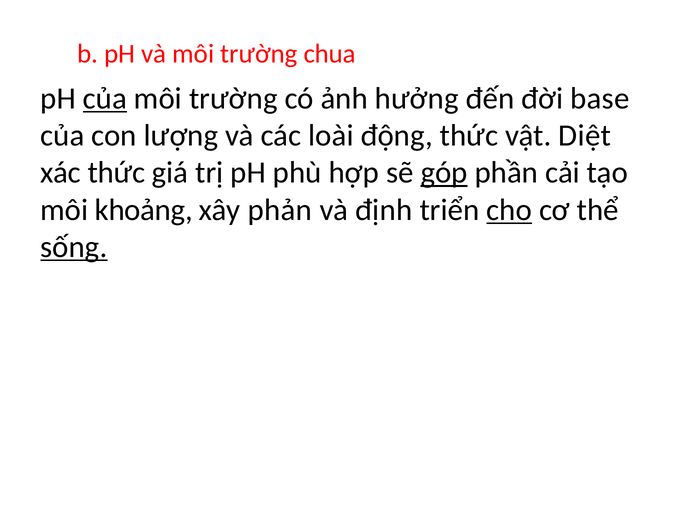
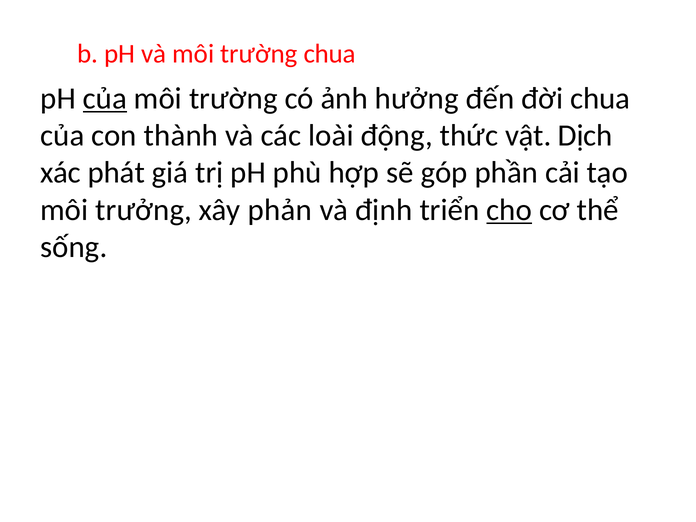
đời base: base -> chua
lượng: lượng -> thành
Diệt: Diệt -> Dịch
xác thức: thức -> phát
góp underline: present -> none
khoảng: khoảng -> trưởng
sống underline: present -> none
